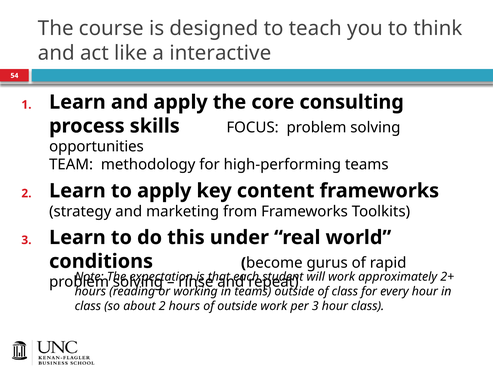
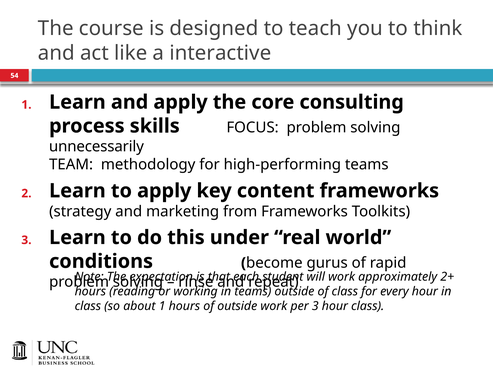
opportunities: opportunities -> unnecessarily
about 2: 2 -> 1
